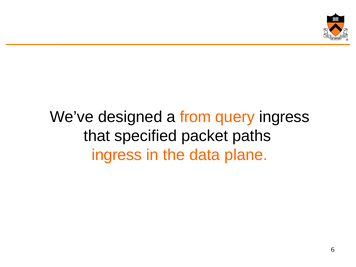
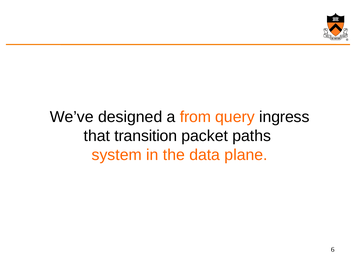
specified: specified -> transition
ingress at (117, 155): ingress -> system
